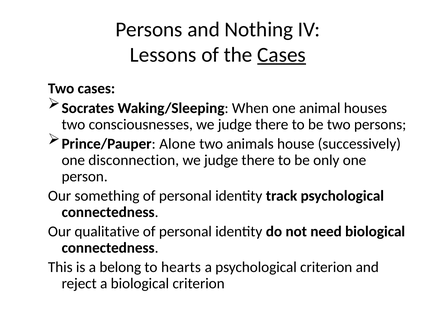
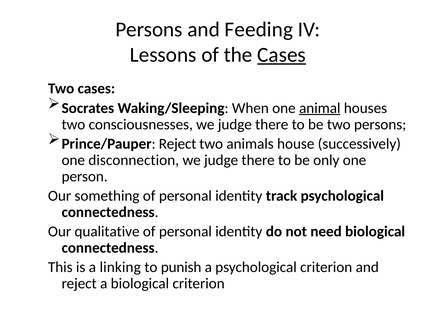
Nothing: Nothing -> Feeding
animal underline: none -> present
Prince/Pauper Alone: Alone -> Reject
belong: belong -> linking
hearts: hearts -> punish
